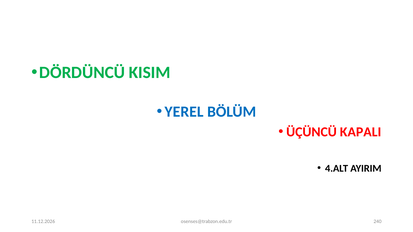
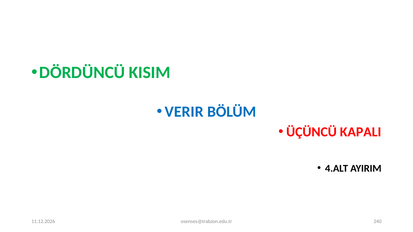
YEREL: YEREL -> VERIR
